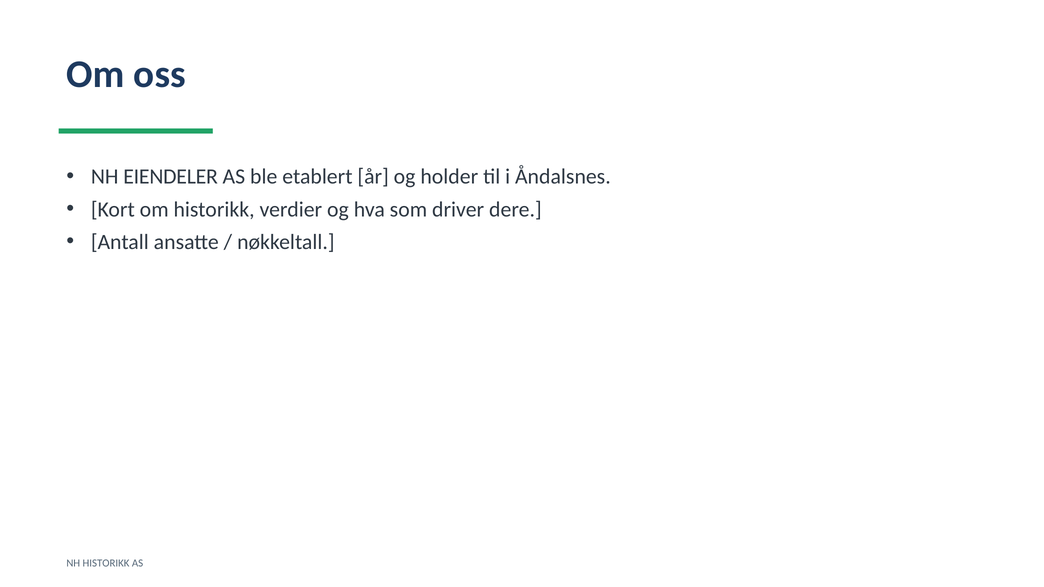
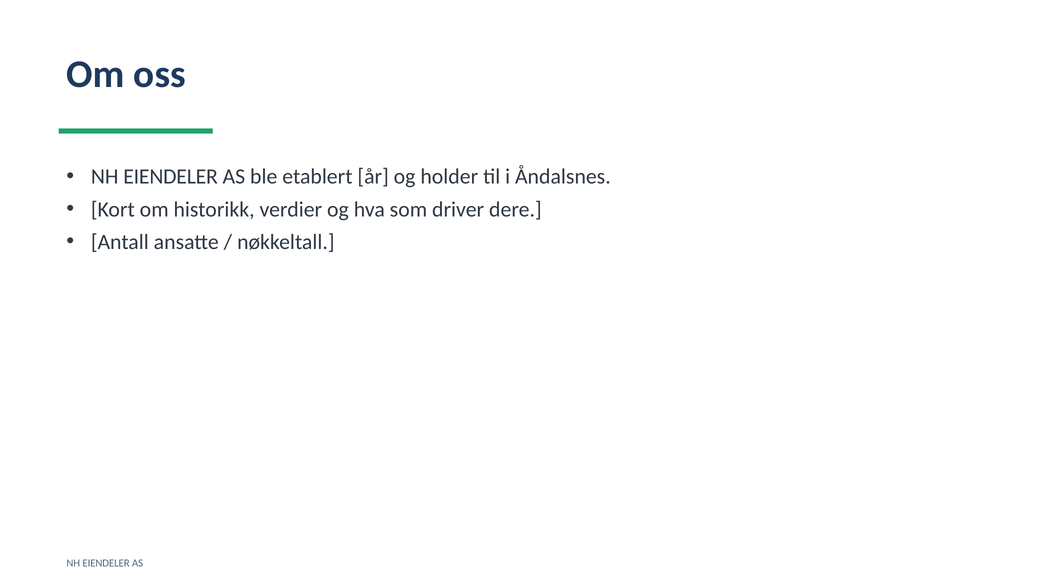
HISTORIKK at (106, 563): HISTORIKK -> EIENDELER
